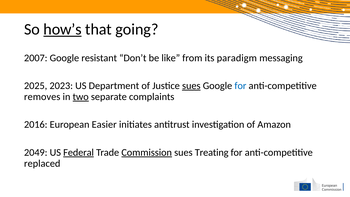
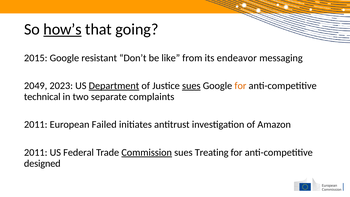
2007: 2007 -> 2015
paradigm: paradigm -> endeavor
2025: 2025 -> 2049
Department underline: none -> present
for at (240, 86) colour: blue -> orange
removes: removes -> technical
two underline: present -> none
2016 at (36, 125): 2016 -> 2011
Easier: Easier -> Failed
2049 at (36, 152): 2049 -> 2011
Federal underline: present -> none
replaced: replaced -> designed
